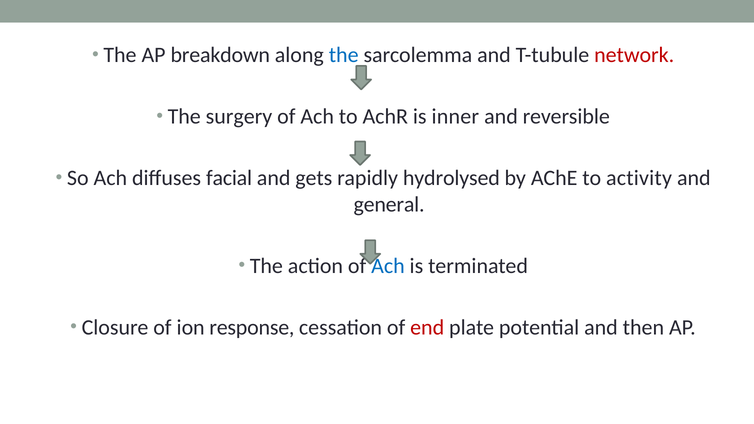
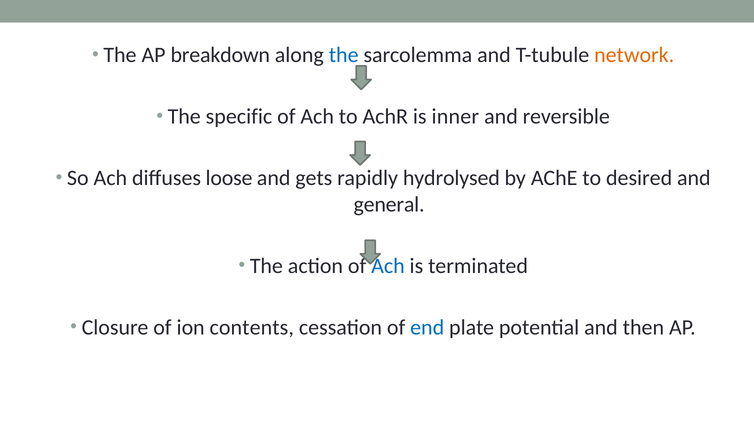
network colour: red -> orange
surgery: surgery -> specific
facial: facial -> loose
activity: activity -> desired
response: response -> contents
end colour: red -> blue
